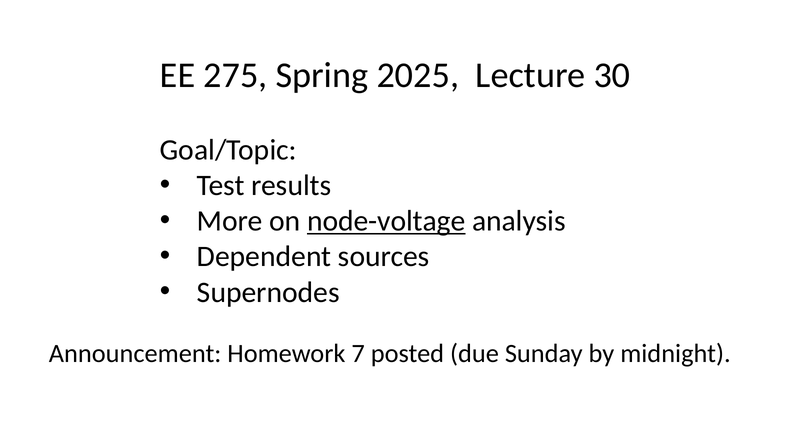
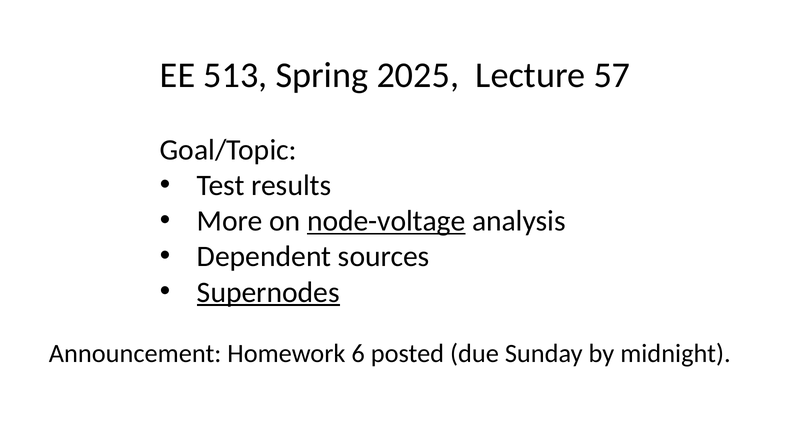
275: 275 -> 513
30: 30 -> 57
Supernodes underline: none -> present
7: 7 -> 6
